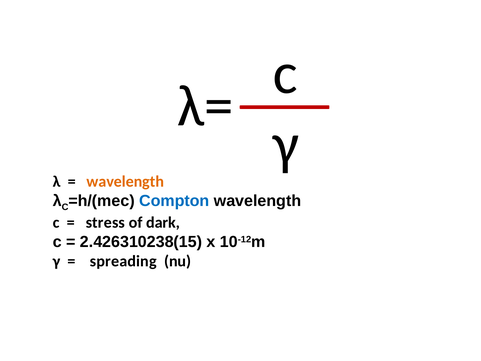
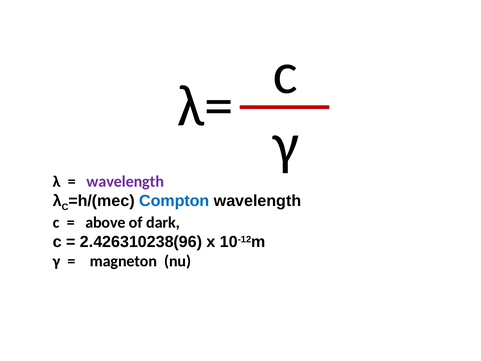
wavelength at (125, 181) colour: orange -> purple
stress: stress -> above
2.426310238(15: 2.426310238(15 -> 2.426310238(96
spreading: spreading -> magneton
